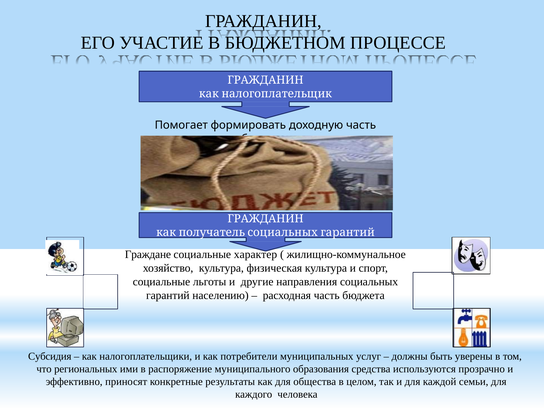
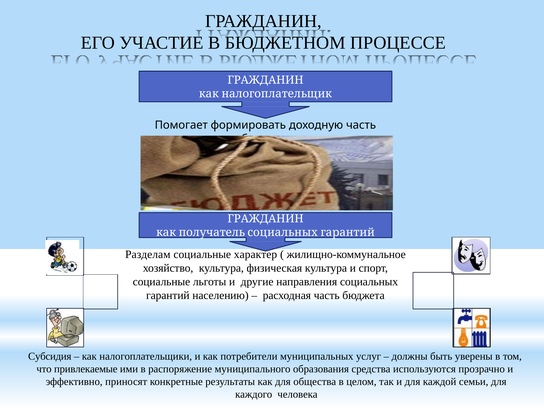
Граждане: Граждане -> Разделам
региональных: региональных -> привлекаемые
